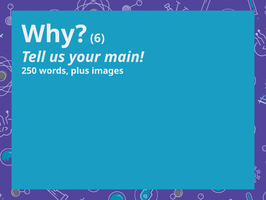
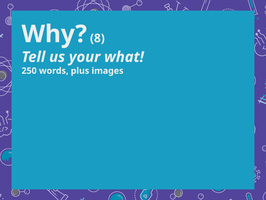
6: 6 -> 8
main: main -> what
